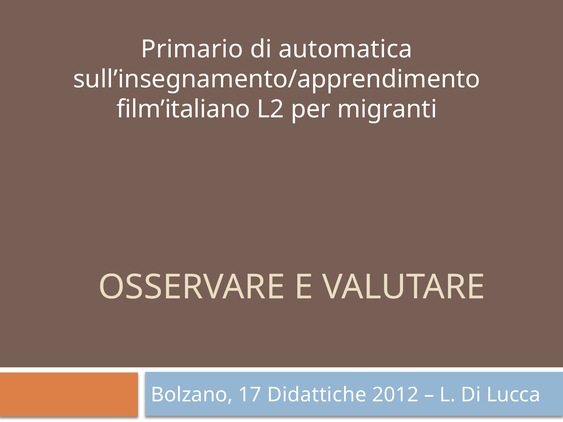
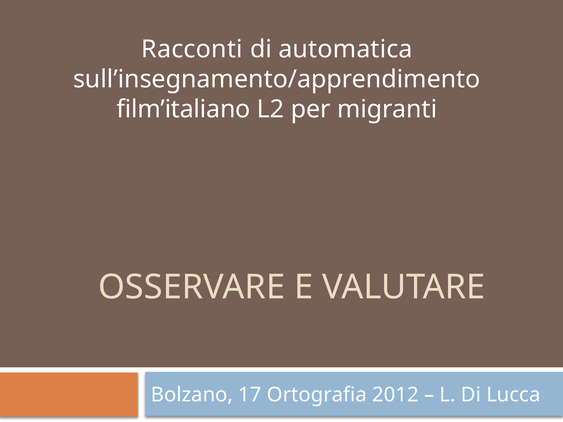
Primario: Primario -> Racconti
Didattiche: Didattiche -> Ortografia
